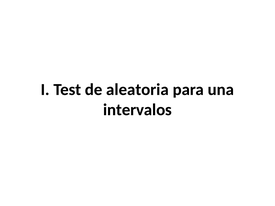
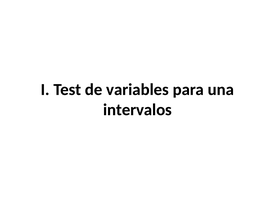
aleatoria: aleatoria -> variables
